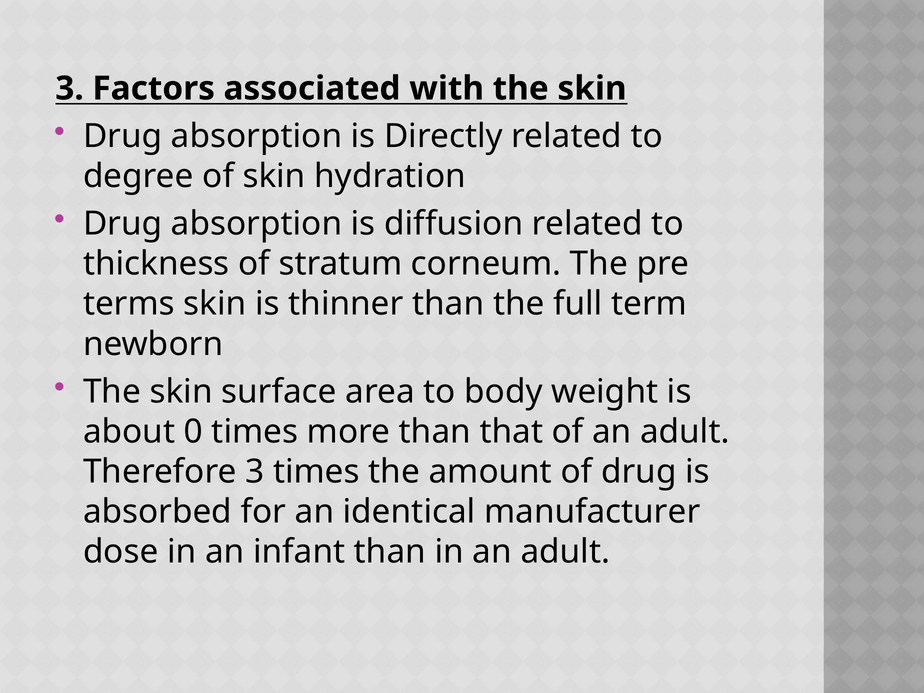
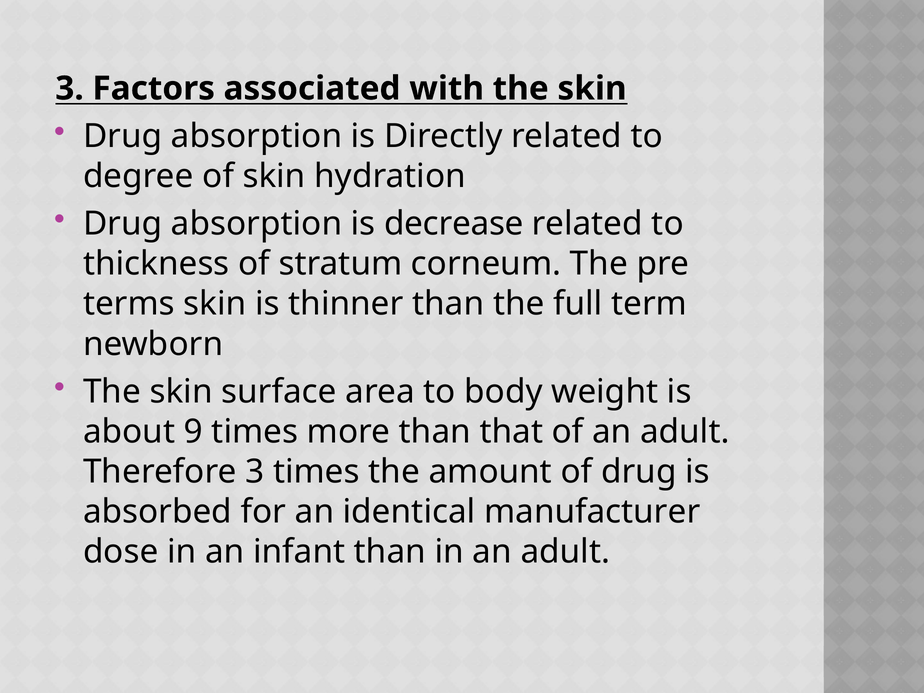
diffusion: diffusion -> decrease
0: 0 -> 9
